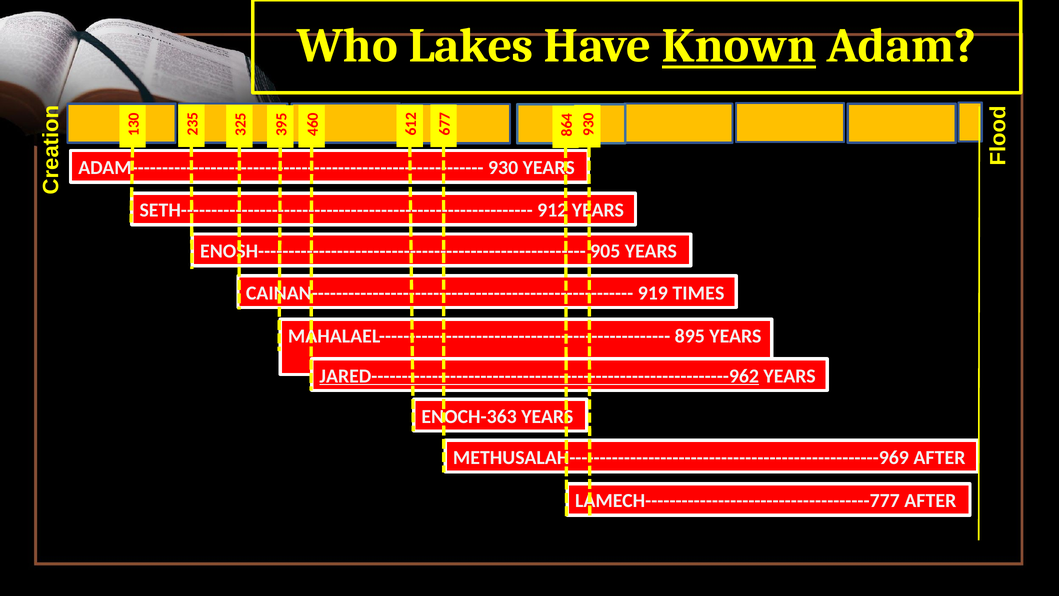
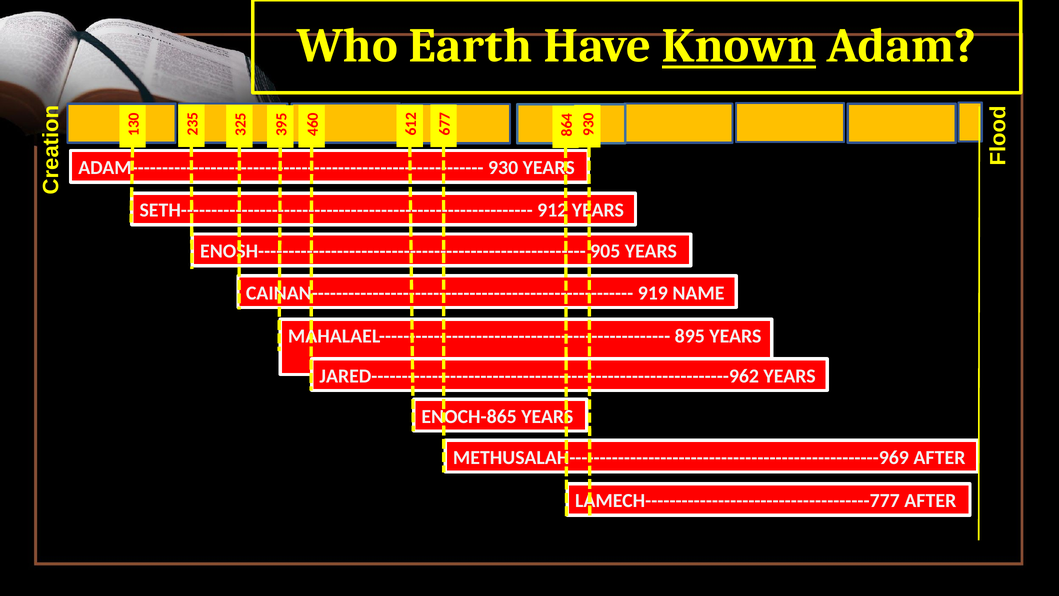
Lakes: Lakes -> Earth
TIMES: TIMES -> NAME
JARED-----------------------------------------------------------962 underline: present -> none
ENOCH-363: ENOCH-363 -> ENOCH-865
